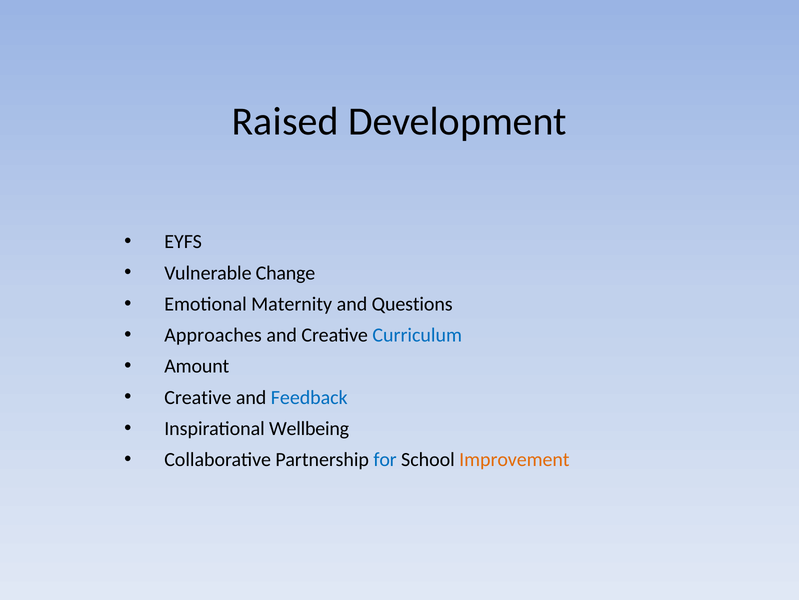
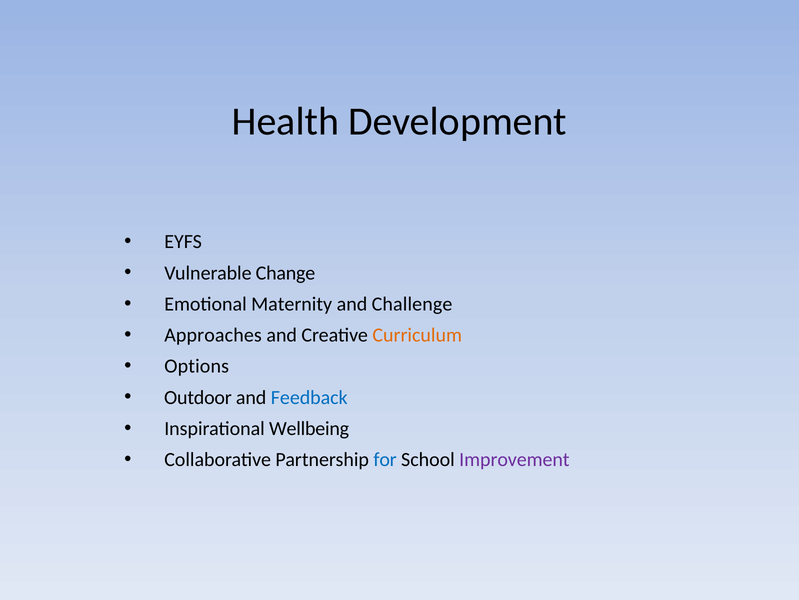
Raised: Raised -> Health
Questions: Questions -> Challenge
Curriculum colour: blue -> orange
Amount: Amount -> Options
Creative at (198, 397): Creative -> Outdoor
Improvement colour: orange -> purple
